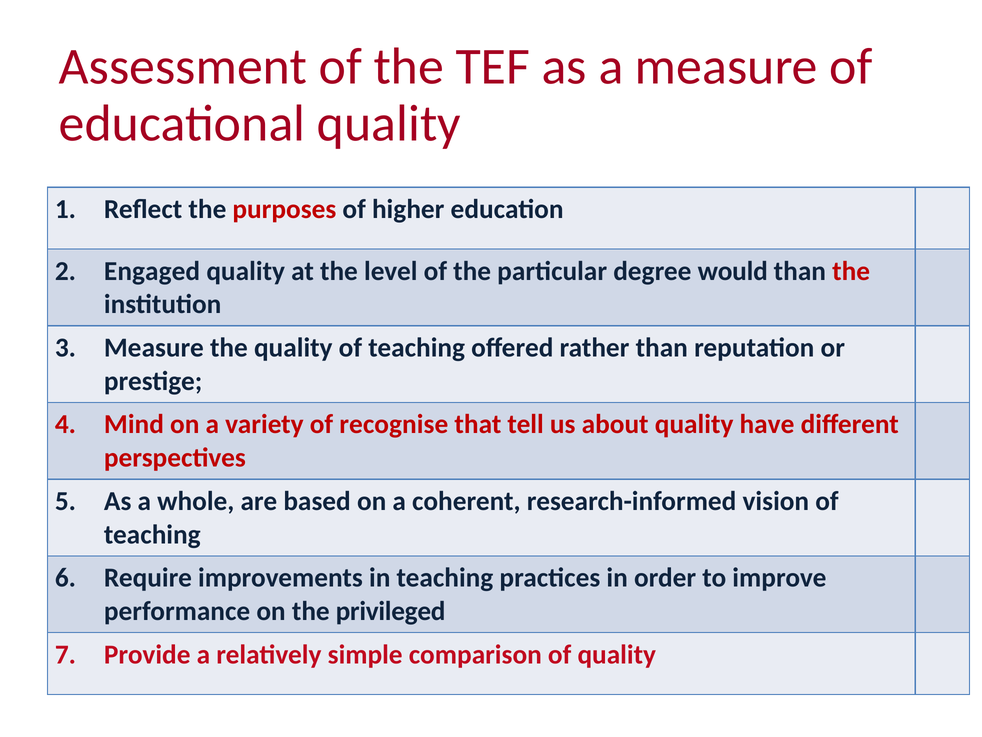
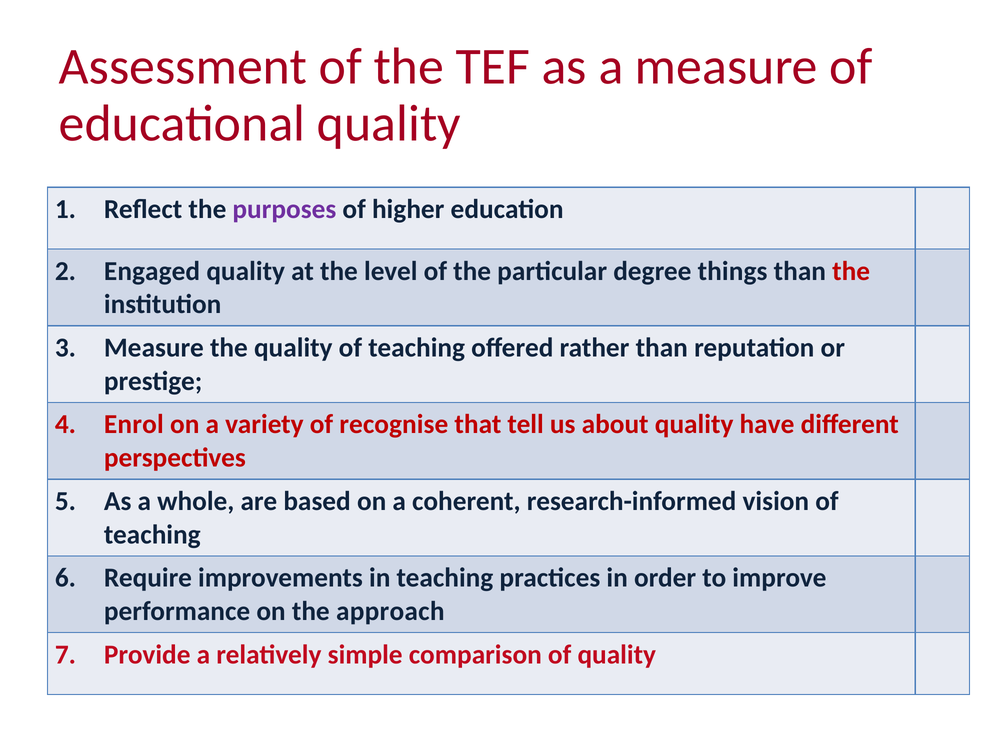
purposes colour: red -> purple
would: would -> things
Mind: Mind -> Enrol
privileged: privileged -> approach
